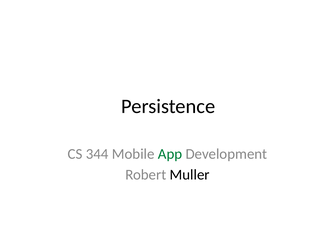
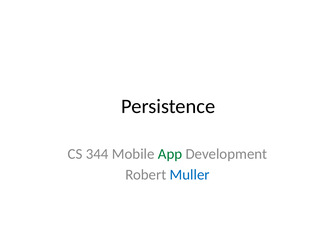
Muller colour: black -> blue
